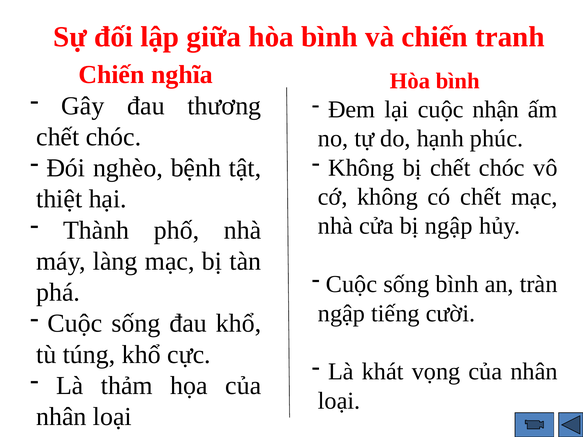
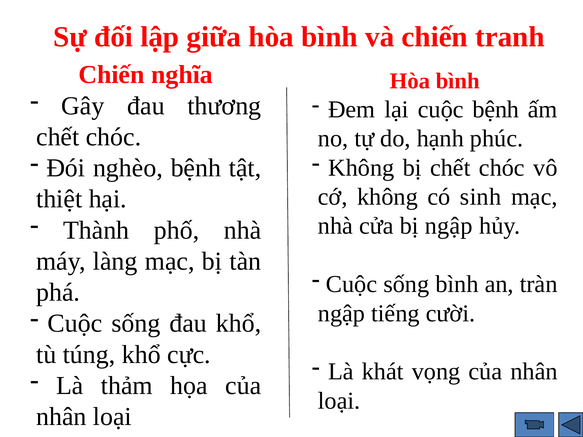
cuộc nhận: nhận -> bệnh
có chết: chết -> sinh
